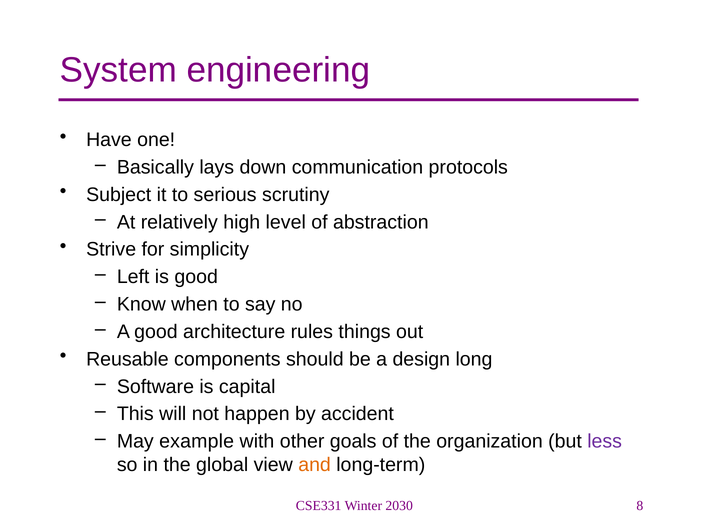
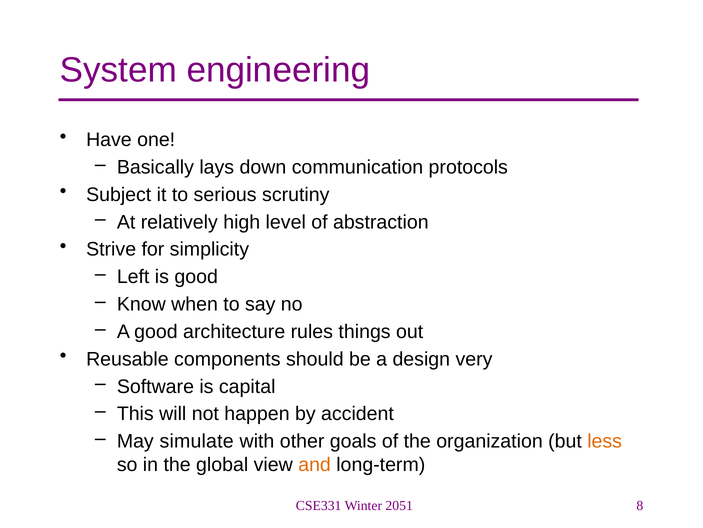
long: long -> very
example: example -> simulate
less colour: purple -> orange
2030: 2030 -> 2051
